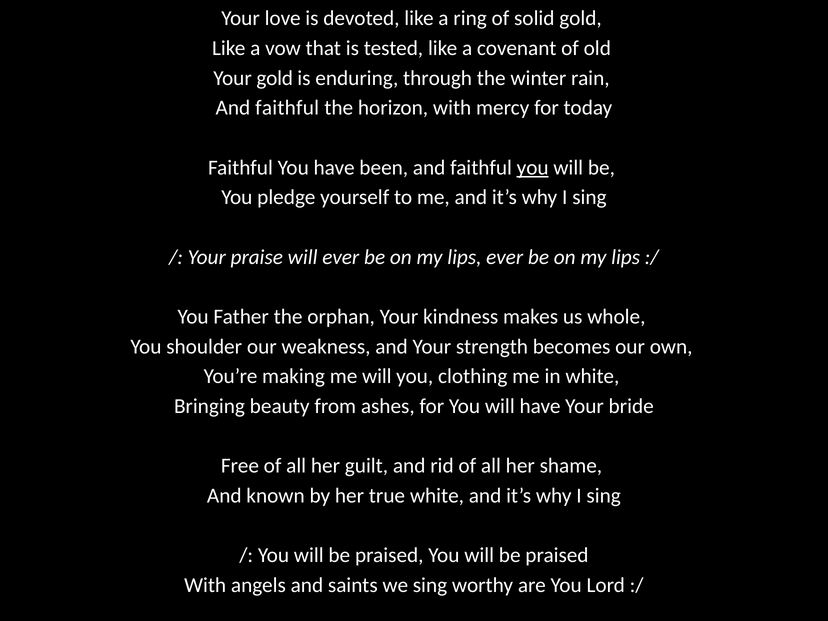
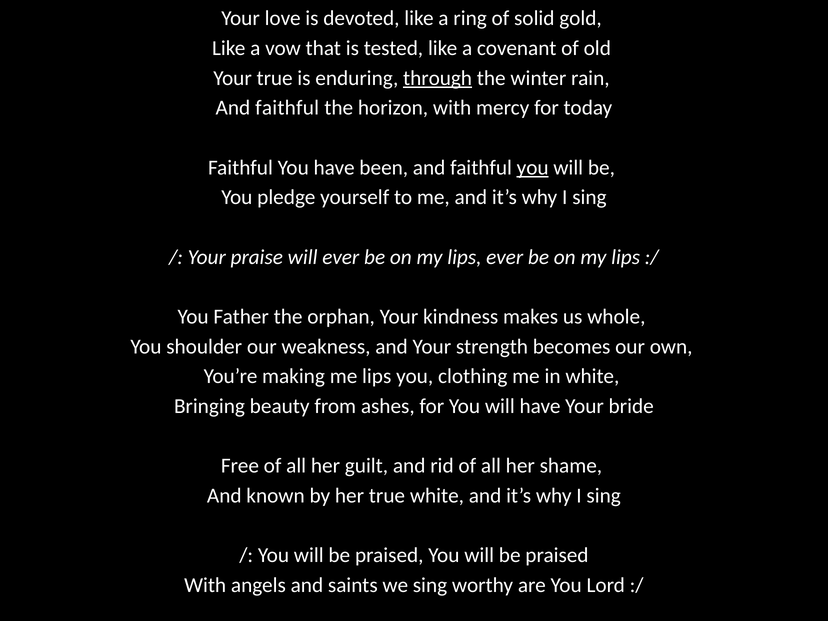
Your gold: gold -> true
through underline: none -> present
me will: will -> lips
